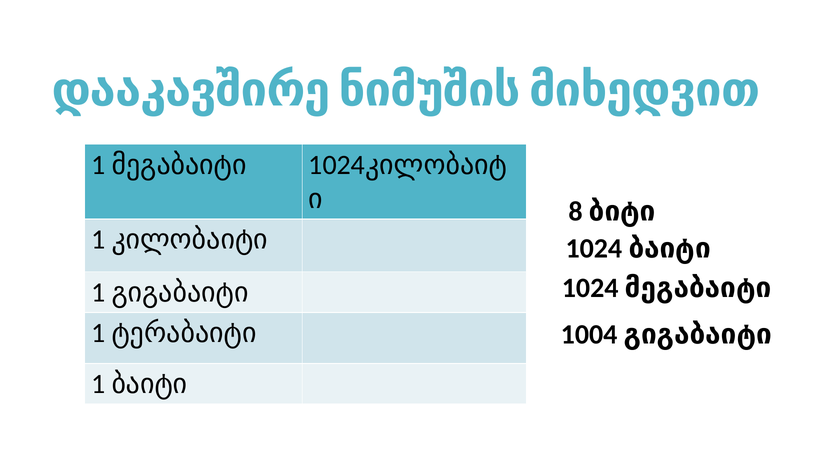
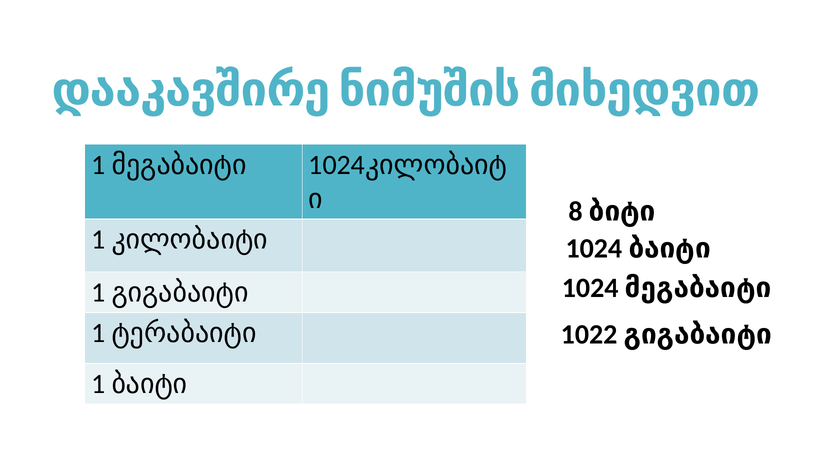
1004: 1004 -> 1022
